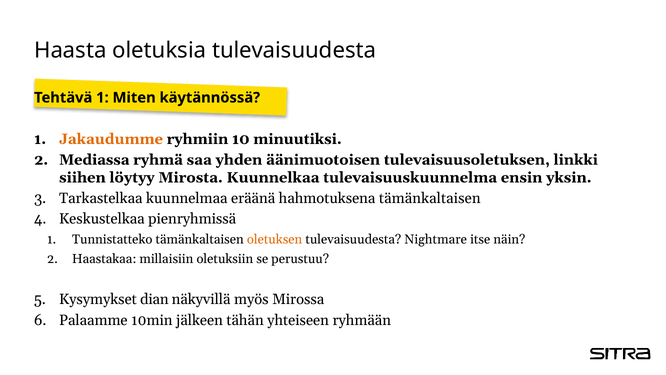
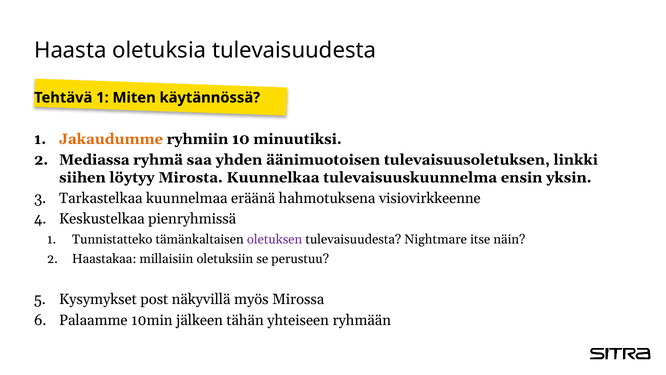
hahmotuksena tämänkaltaisen: tämänkaltaisen -> visiovirkkeenne
oletuksen colour: orange -> purple
dian: dian -> post
